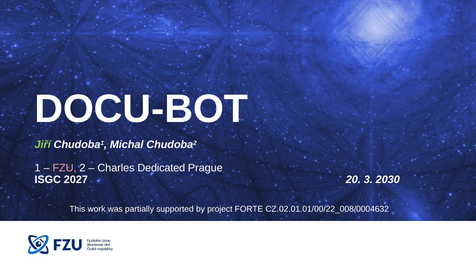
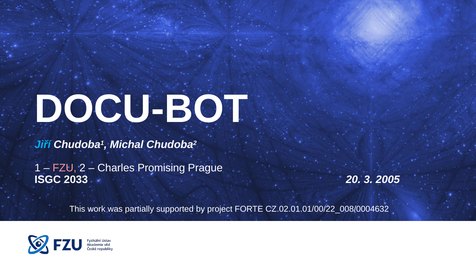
Jiří colour: light green -> light blue
Dedicated: Dedicated -> Promising
2027: 2027 -> 2033
2030: 2030 -> 2005
